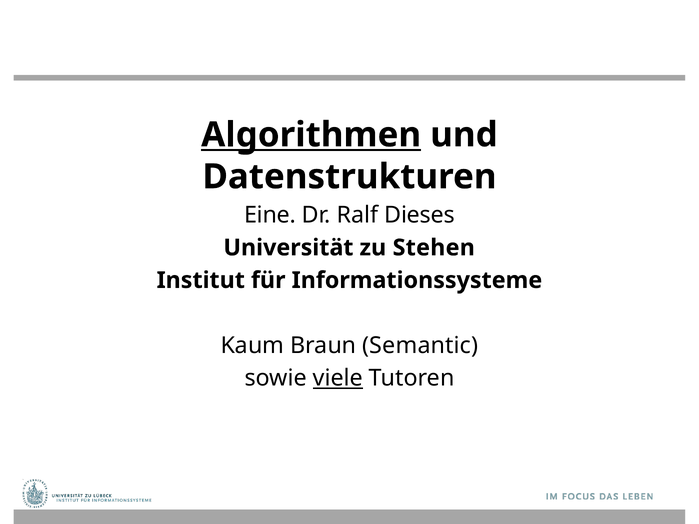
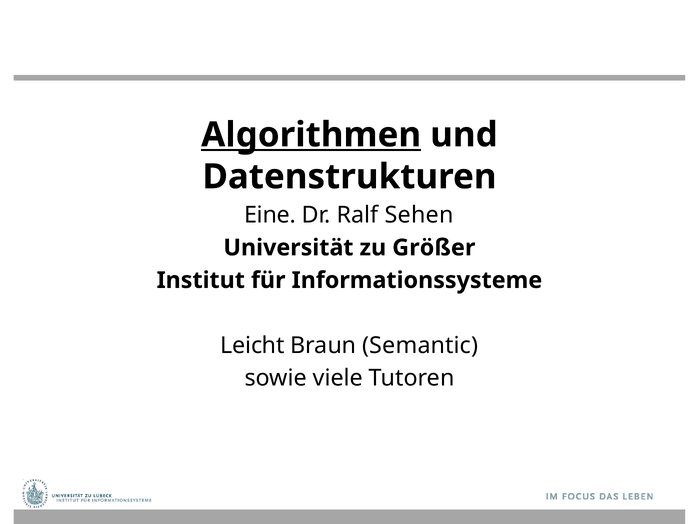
Dieses: Dieses -> Sehen
Stehen: Stehen -> Größer
Kaum: Kaum -> Leicht
viele underline: present -> none
